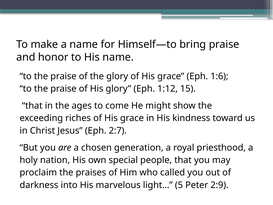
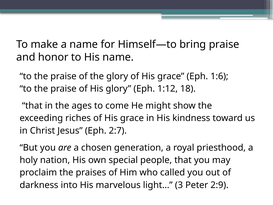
15: 15 -> 18
5: 5 -> 3
